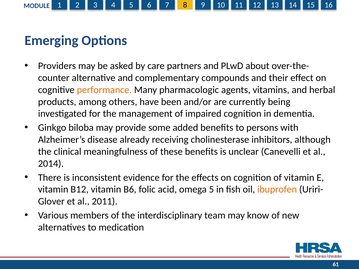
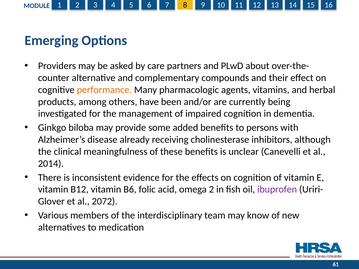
omega 5: 5 -> 2
ibuprofen colour: orange -> purple
2011: 2011 -> 2072
